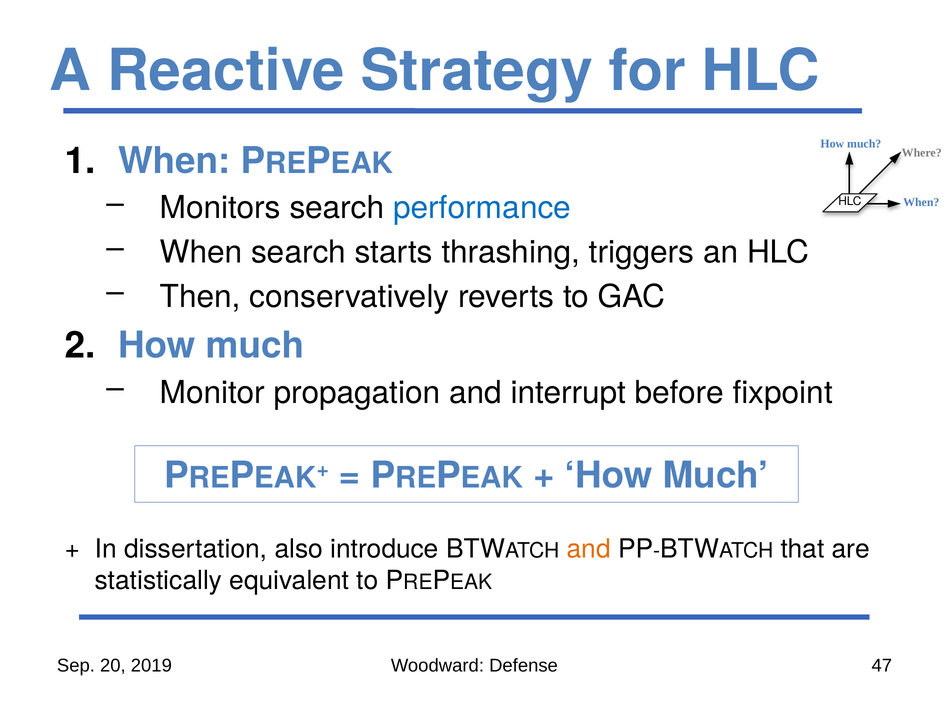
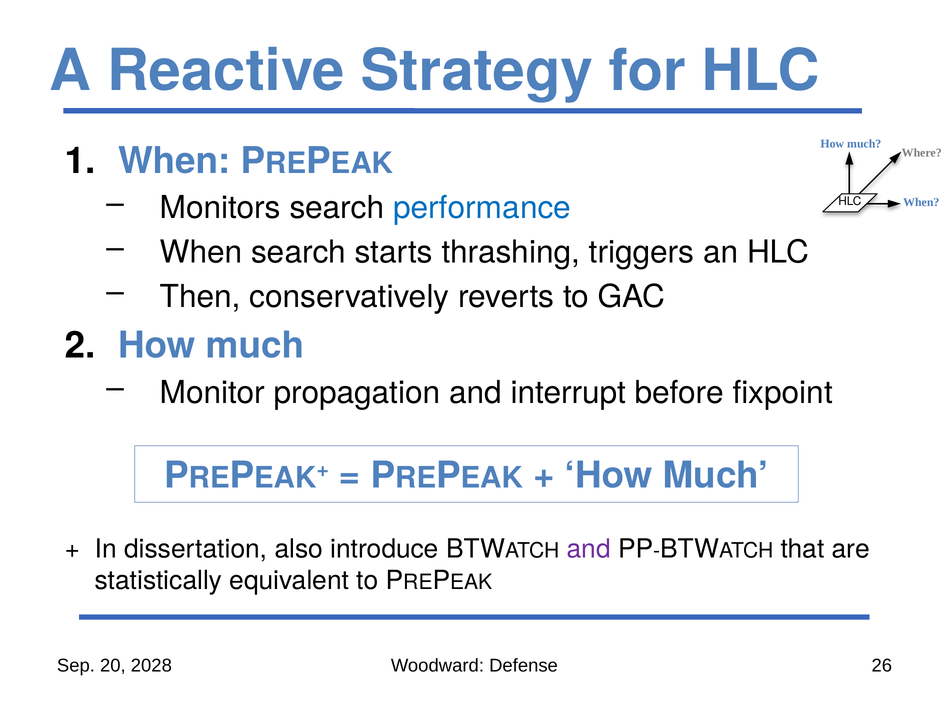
and at (589, 549) colour: orange -> purple
2019: 2019 -> 2028
47: 47 -> 26
